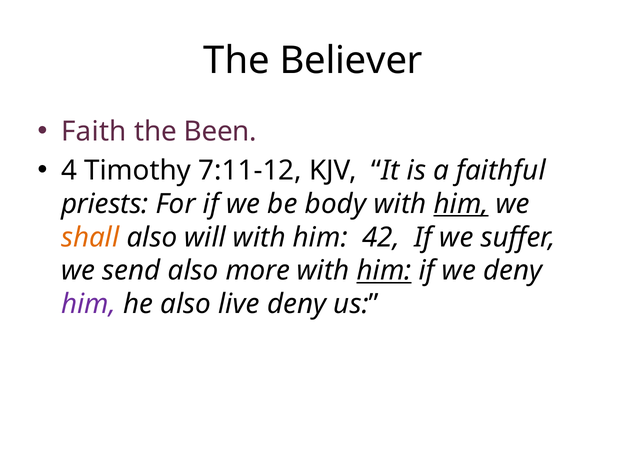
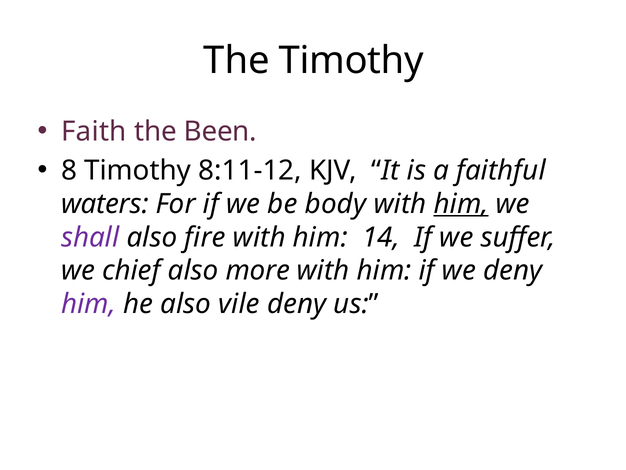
The Believer: Believer -> Timothy
4: 4 -> 8
7:11-12: 7:11-12 -> 8:11-12
priests: priests -> waters
shall colour: orange -> purple
will: will -> fire
42: 42 -> 14
send: send -> chief
him at (384, 270) underline: present -> none
live: live -> vile
